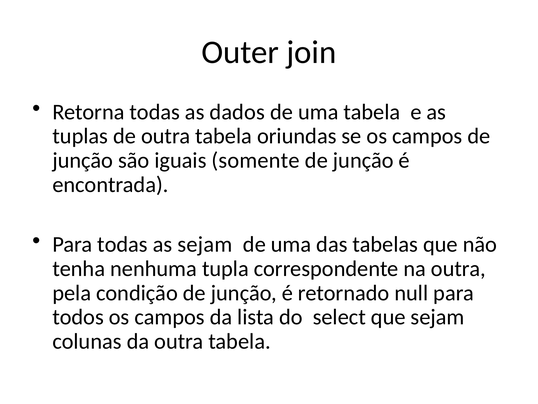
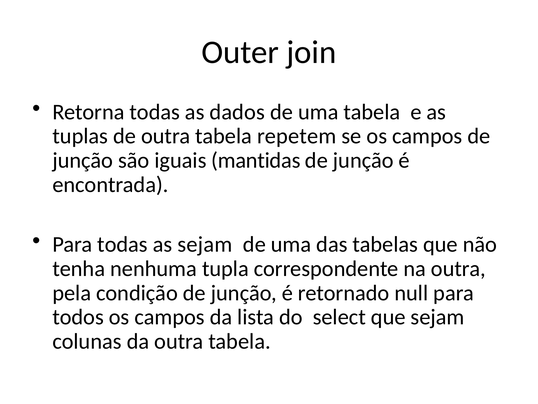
oriundas: oriundas -> repetem
somente: somente -> mantidas
